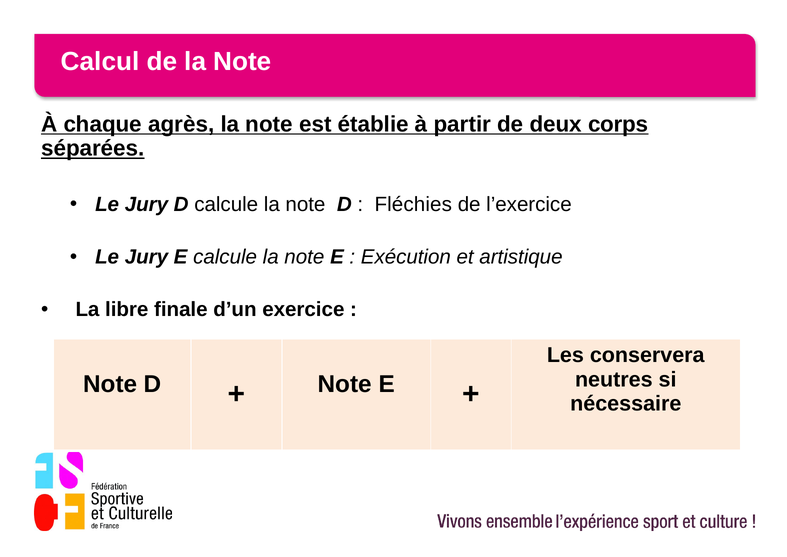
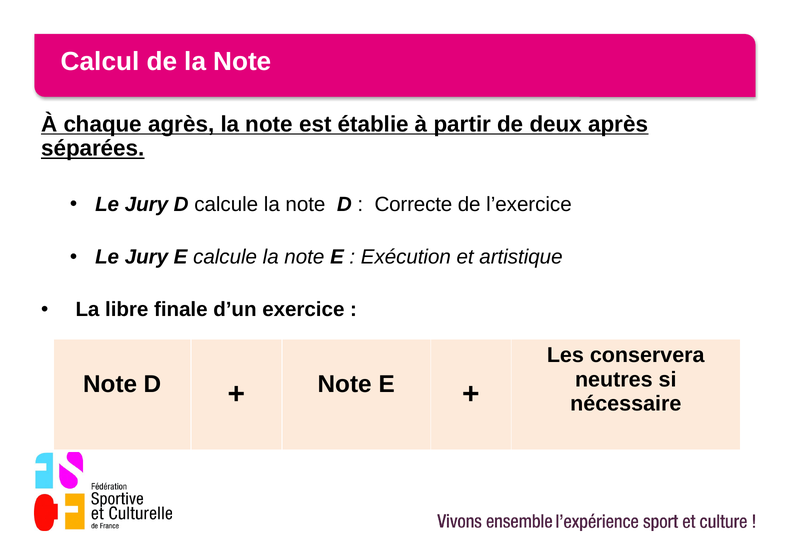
corps: corps -> après
Fléchies: Fléchies -> Correcte
